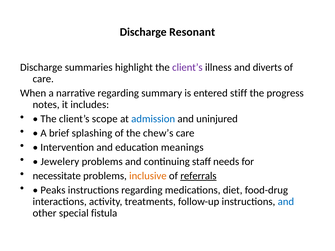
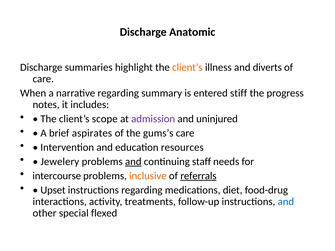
Resonant: Resonant -> Anatomic
client’s at (187, 67) colour: purple -> orange
admission colour: blue -> purple
splashing: splashing -> aspirates
chew’s: chew’s -> gums’s
meanings: meanings -> resources
and at (133, 162) underline: none -> present
necessitate: necessitate -> intercourse
Peaks: Peaks -> Upset
fistula: fistula -> flexed
